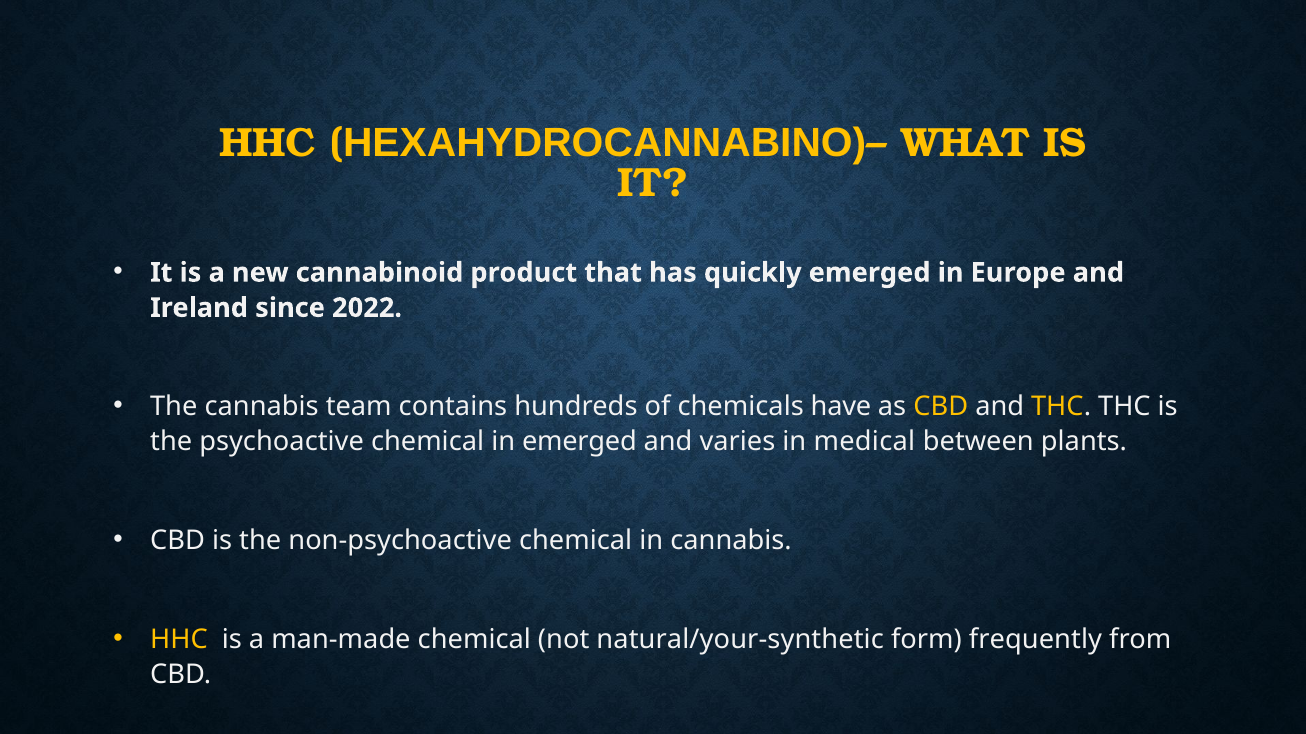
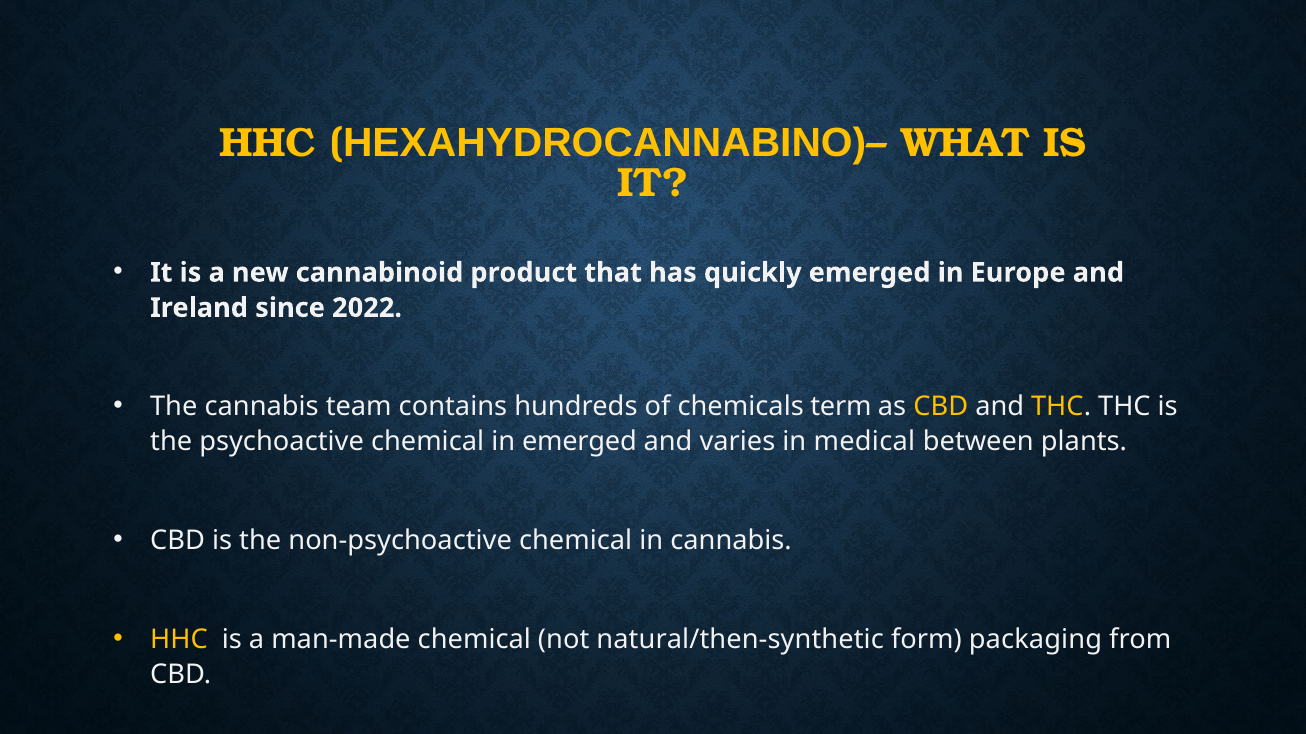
have: have -> term
natural/your-synthetic: natural/your-synthetic -> natural/then-synthetic
frequently: frequently -> packaging
